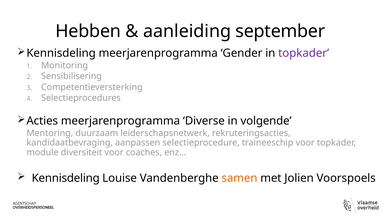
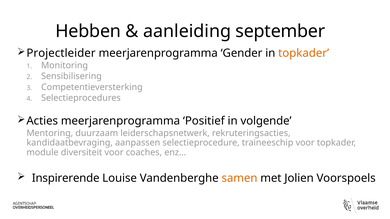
Kennisdeling at (61, 53): Kennisdeling -> Projectleider
topkader at (304, 53) colour: purple -> orange
Diverse: Diverse -> Positief
Kennisdeling at (66, 178): Kennisdeling -> Inspirerende
